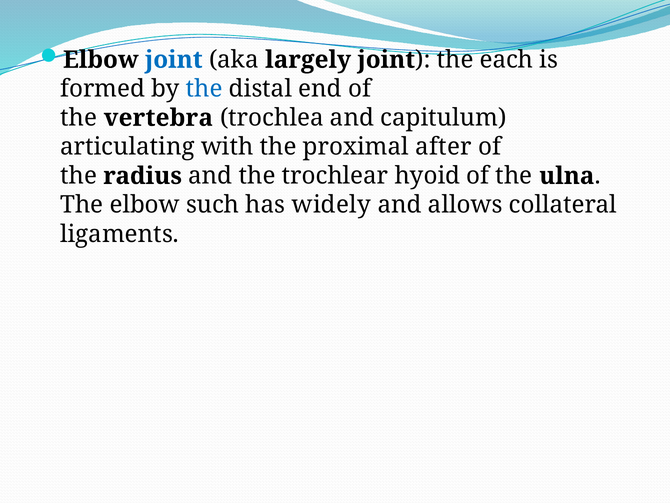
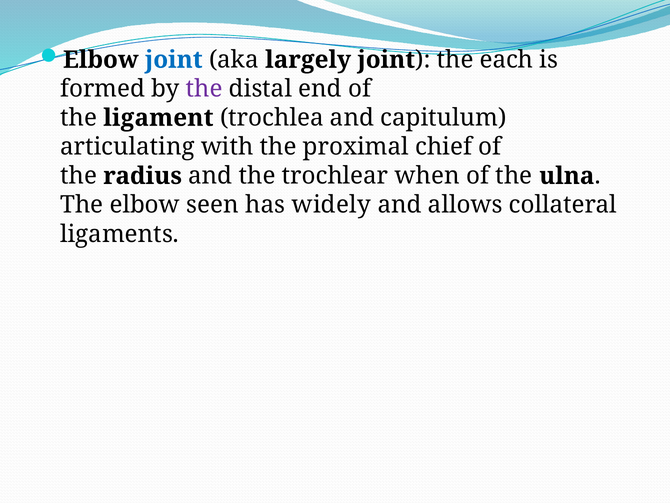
the at (204, 89) colour: blue -> purple
vertebra: vertebra -> ligament
after: after -> chief
hyoid: hyoid -> when
such: such -> seen
